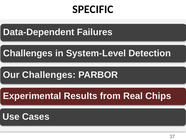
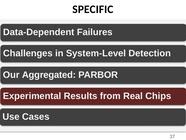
Our Challenges: Challenges -> Aggregated
